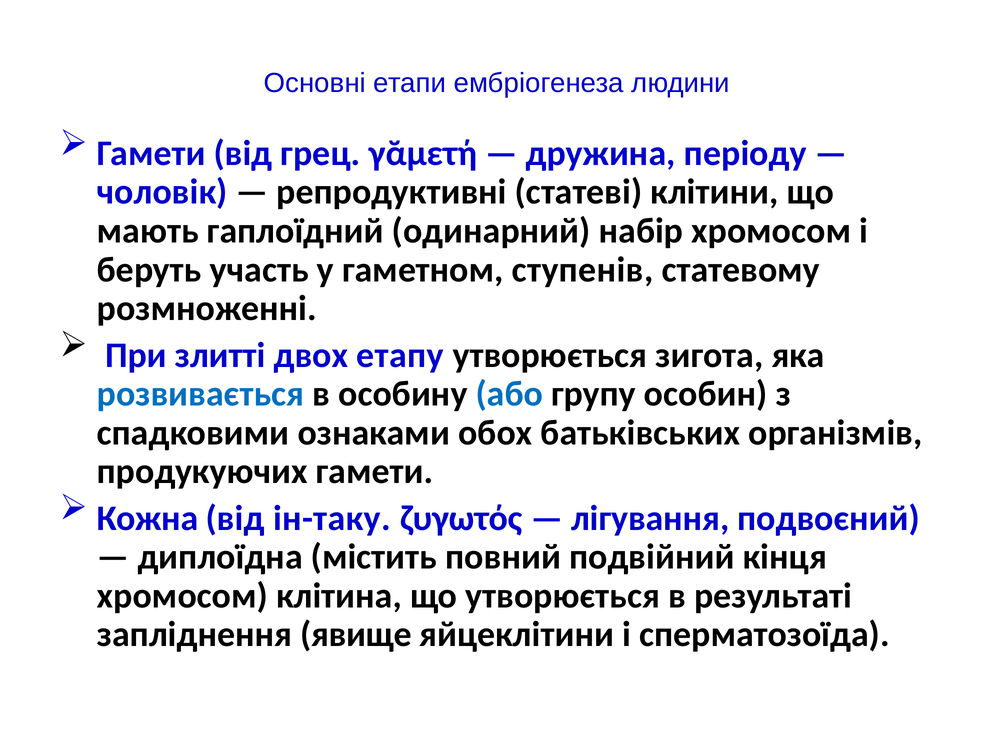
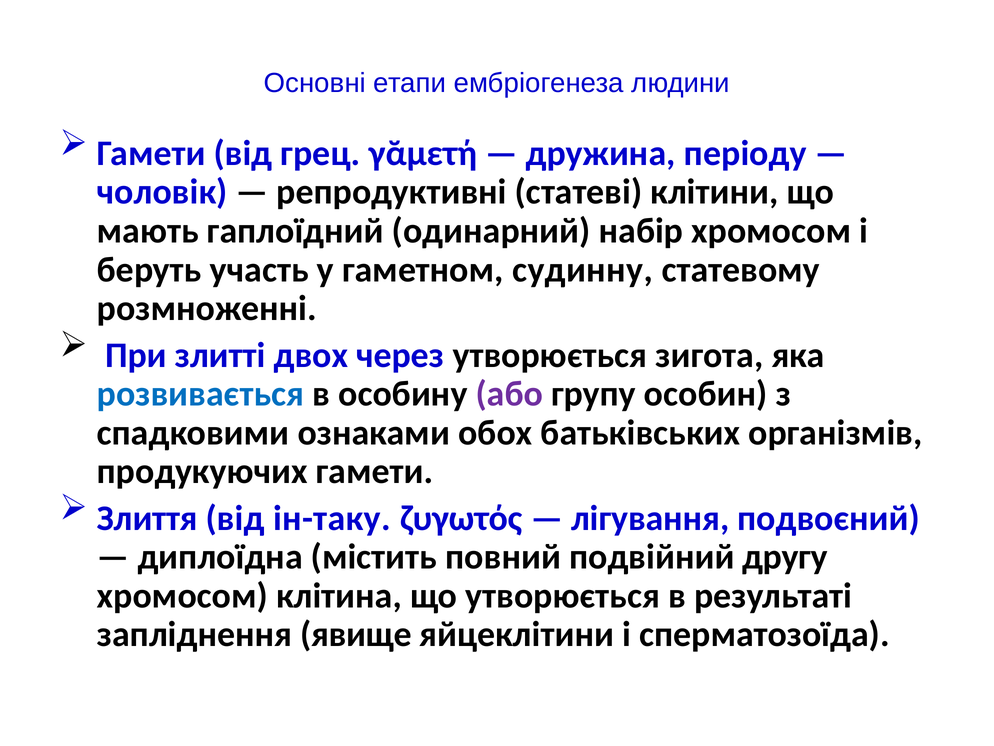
ступенів: ступенів -> судинну
етапу: етапу -> через
або colour: blue -> purple
Кожна: Кожна -> Злиття
кінця: кінця -> другу
